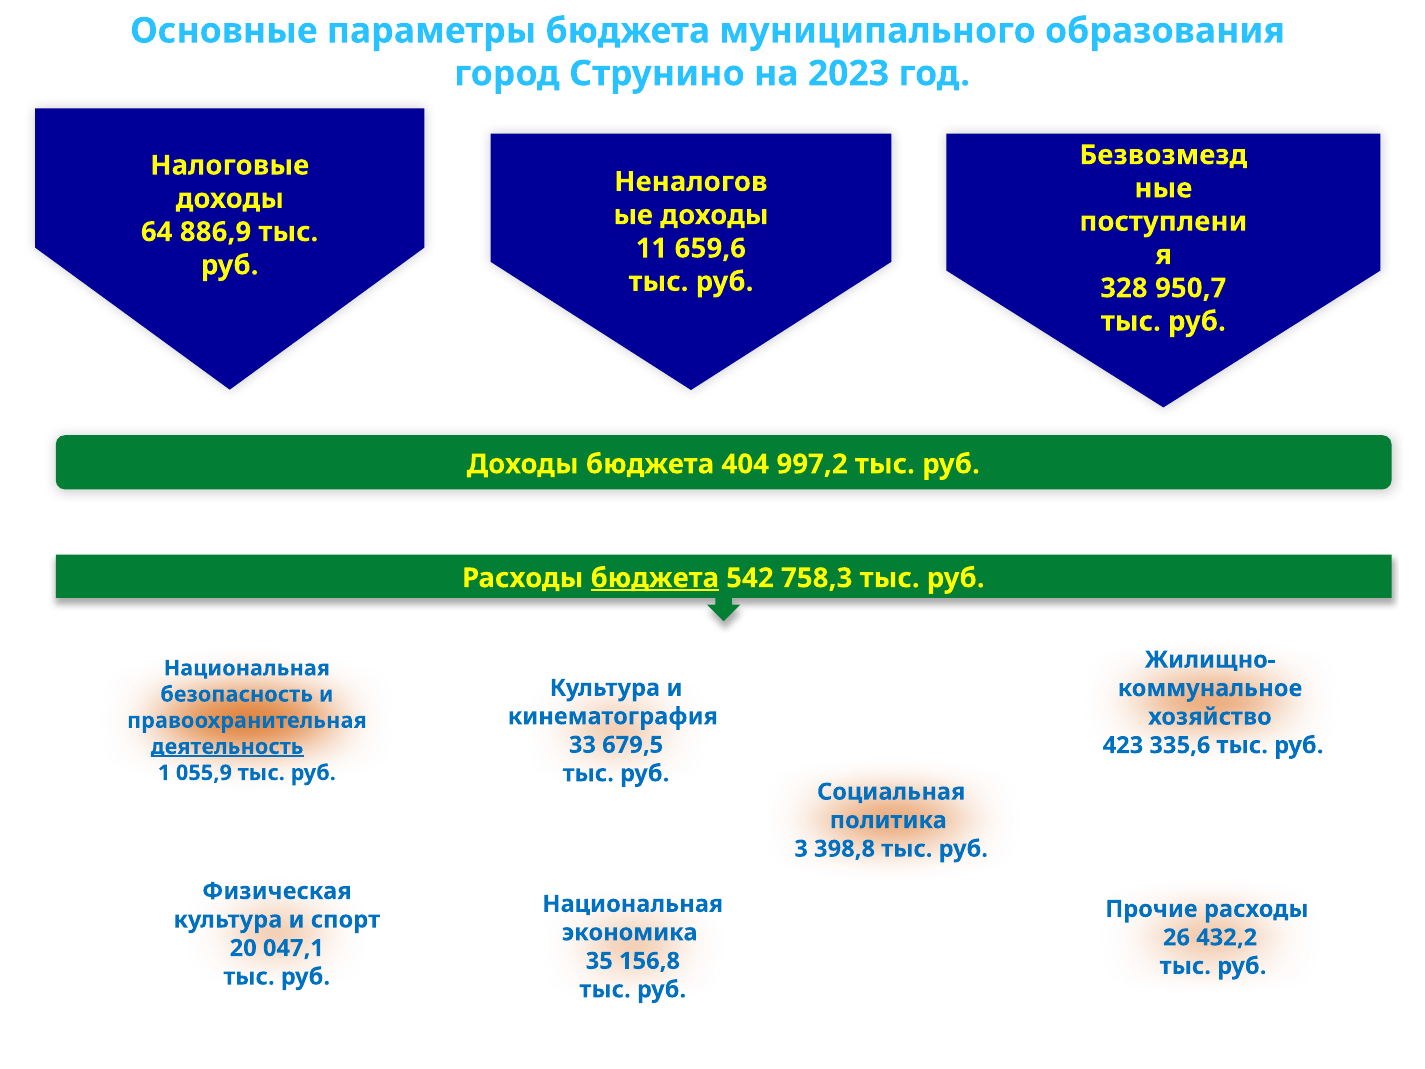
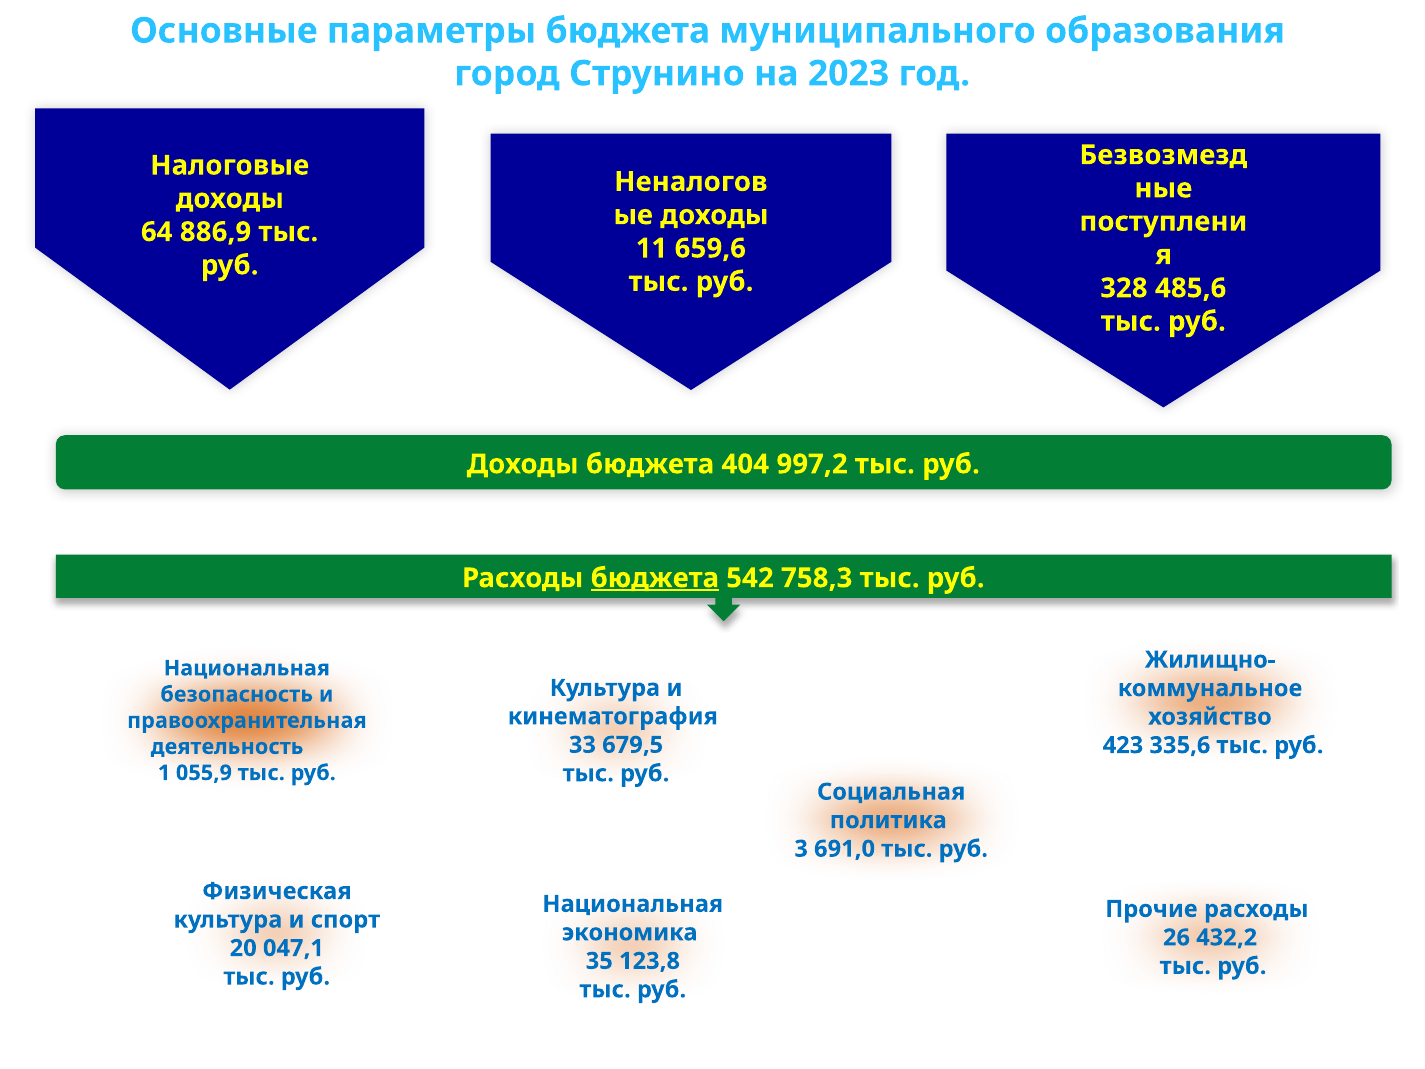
950,7: 950,7 -> 485,6
деятельность underline: present -> none
398,8: 398,8 -> 691,0
156,8: 156,8 -> 123,8
